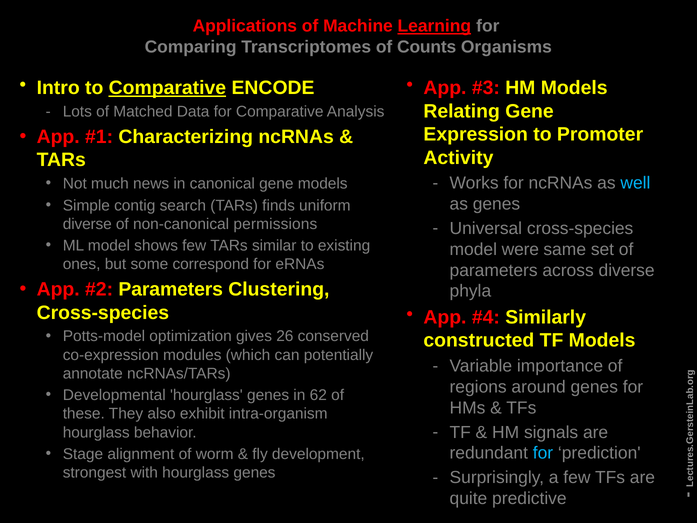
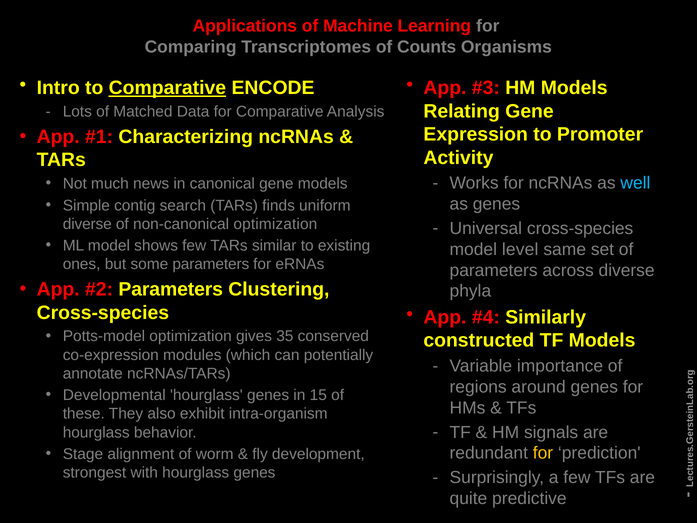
Learning underline: present -> none
non-canonical permissions: permissions -> optimization
were: were -> level
some correspond: correspond -> parameters
26: 26 -> 35
62: 62 -> 15
for at (543, 453) colour: light blue -> yellow
